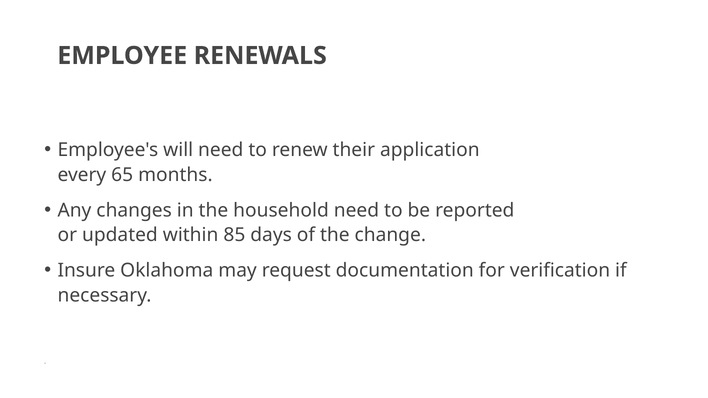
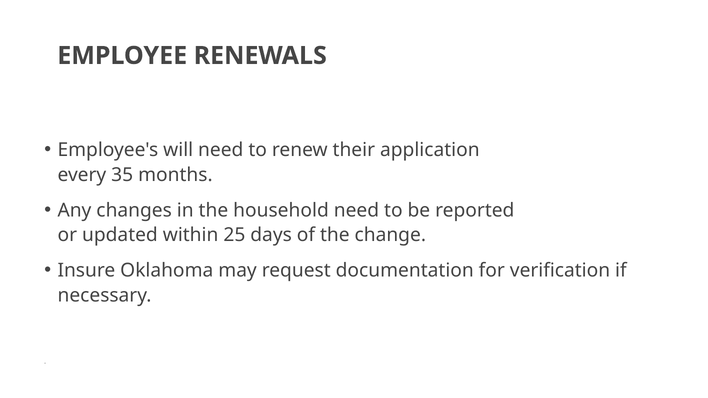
65: 65 -> 35
85: 85 -> 25
